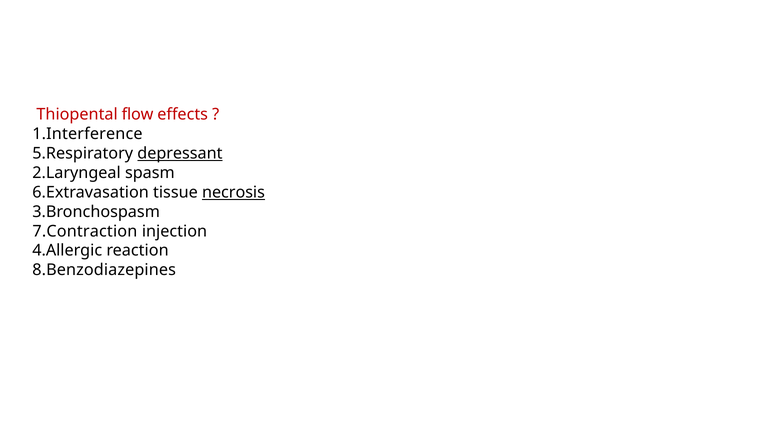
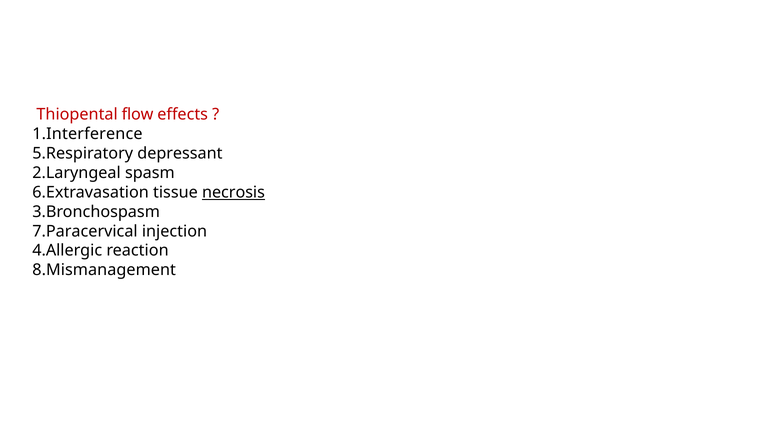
depressant underline: present -> none
7.Contraction: 7.Contraction -> 7.Paracervical
8.Benzodiazepines: 8.Benzodiazepines -> 8.Mismanagement
